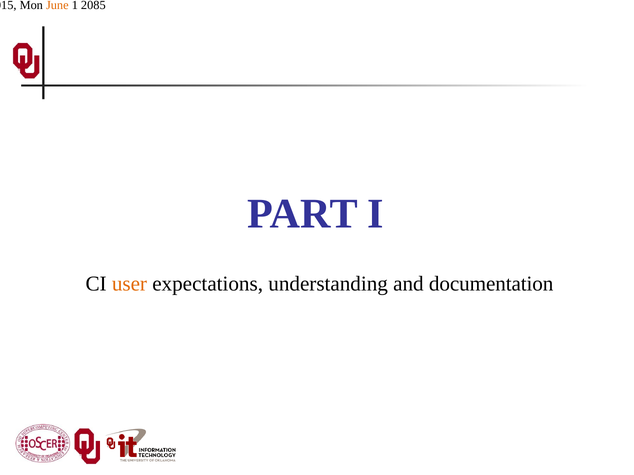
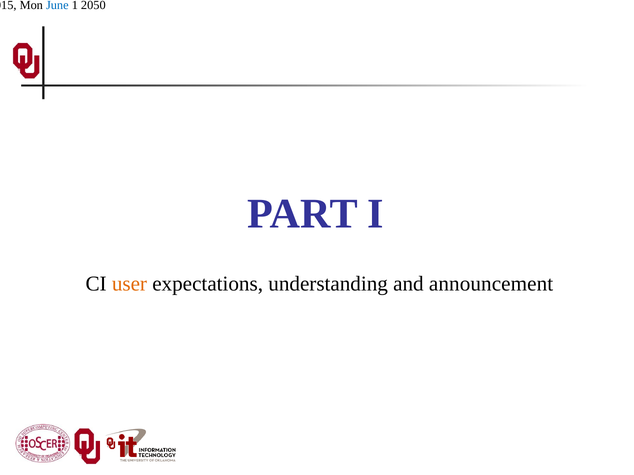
June colour: orange -> blue
2085: 2085 -> 2050
documentation: documentation -> announcement
